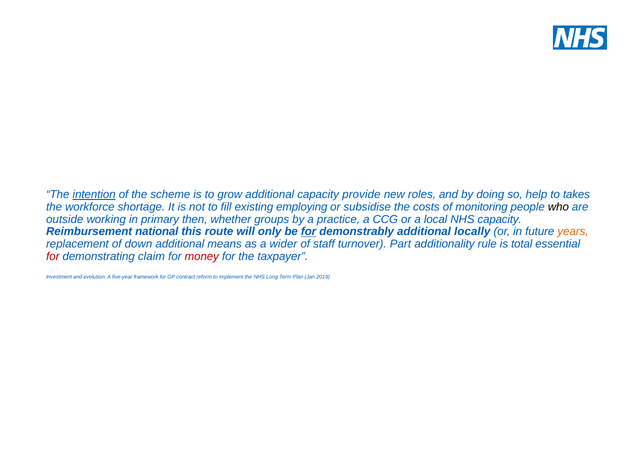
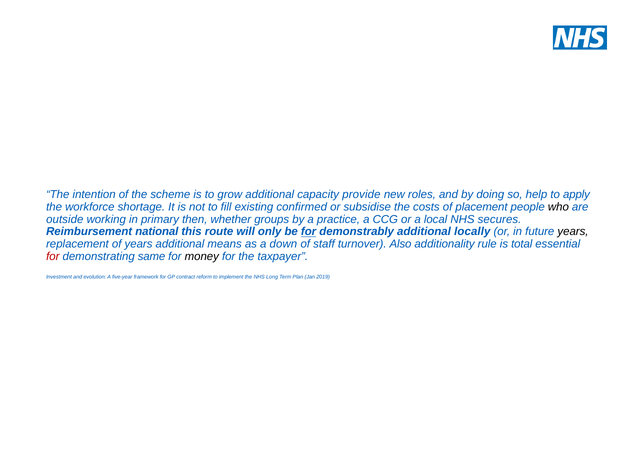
intention underline: present -> none
takes: takes -> apply
employing: employing -> confirmed
monitoring: monitoring -> placement
NHS capacity: capacity -> secures
years at (573, 232) colour: orange -> black
of down: down -> years
wider: wider -> down
Part: Part -> Also
claim: claim -> same
money colour: red -> black
